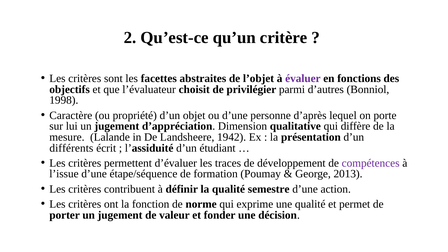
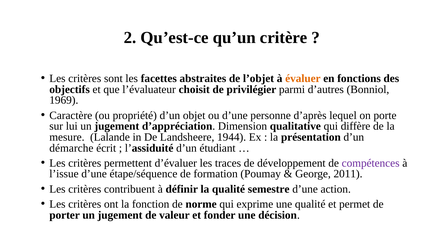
évaluer colour: purple -> orange
1998: 1998 -> 1969
1942: 1942 -> 1944
différents: différents -> démarche
2013: 2013 -> 2011
